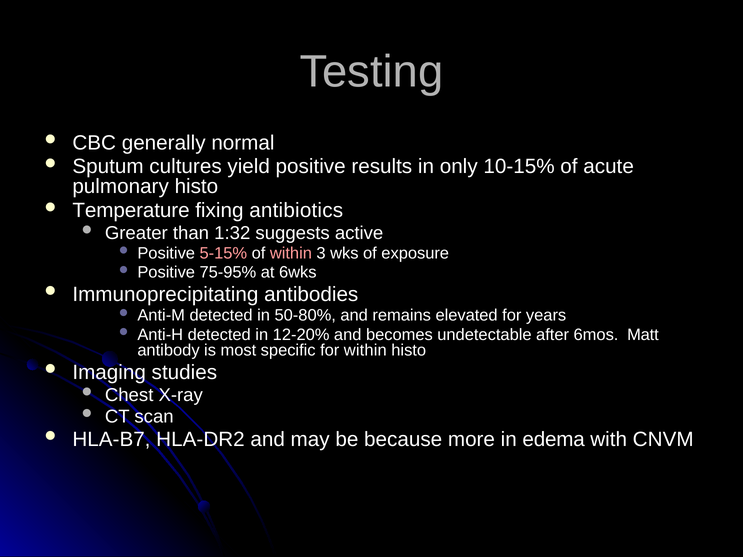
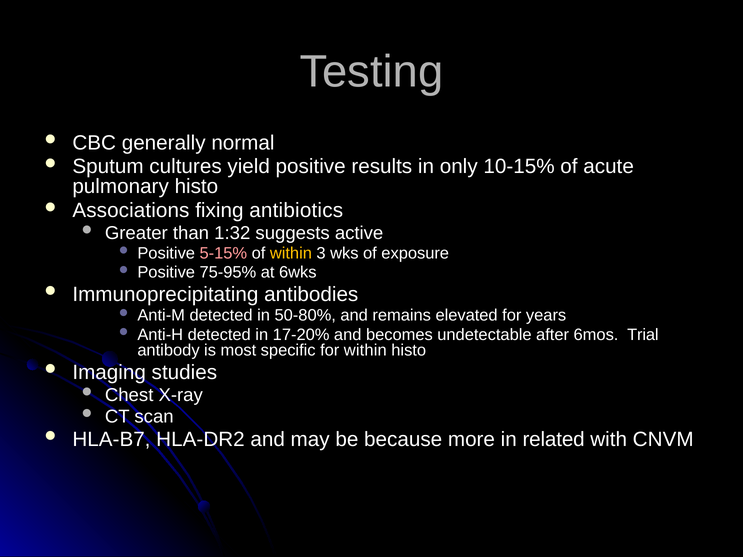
Temperature: Temperature -> Associations
within at (291, 253) colour: pink -> yellow
12-20%: 12-20% -> 17-20%
Matt: Matt -> Trial
edema: edema -> related
